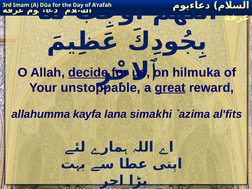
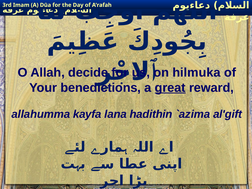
decide underline: present -> none
unstoppable: unstoppable -> benedictions
simakhi: simakhi -> hadithin
al'fits: al'fits -> al'gift
